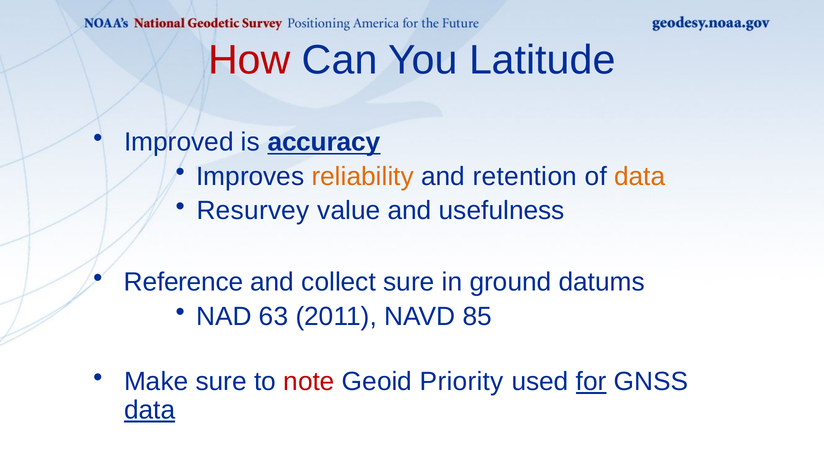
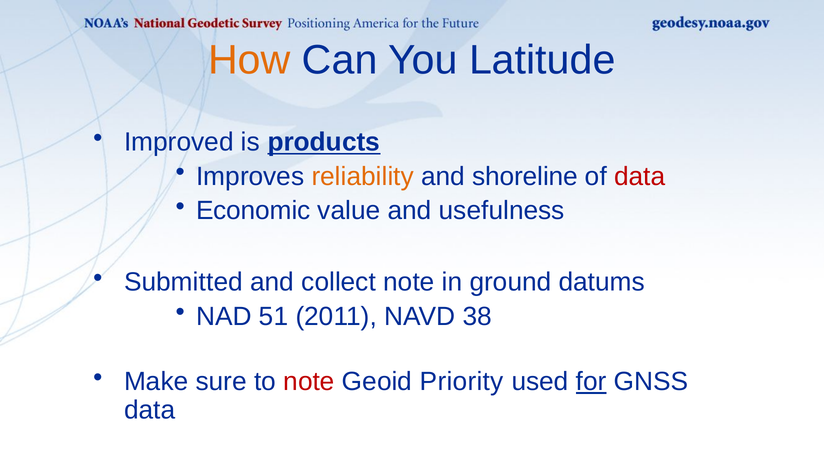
How colour: red -> orange
accuracy: accuracy -> products
retention: retention -> shoreline
data at (640, 176) colour: orange -> red
Resurvey: Resurvey -> Economic
Reference: Reference -> Submitted
collect sure: sure -> note
63: 63 -> 51
85: 85 -> 38
data at (150, 410) underline: present -> none
